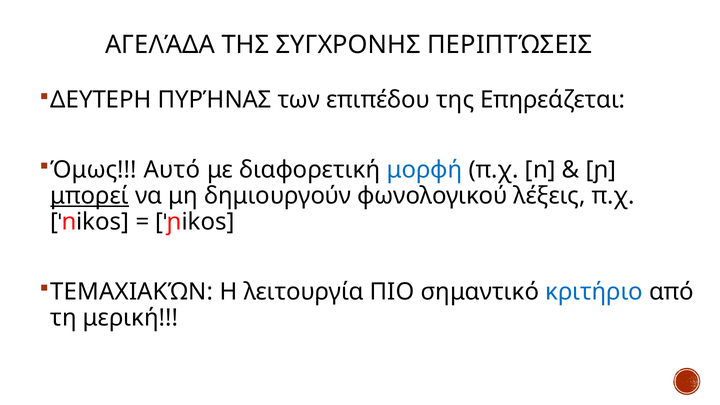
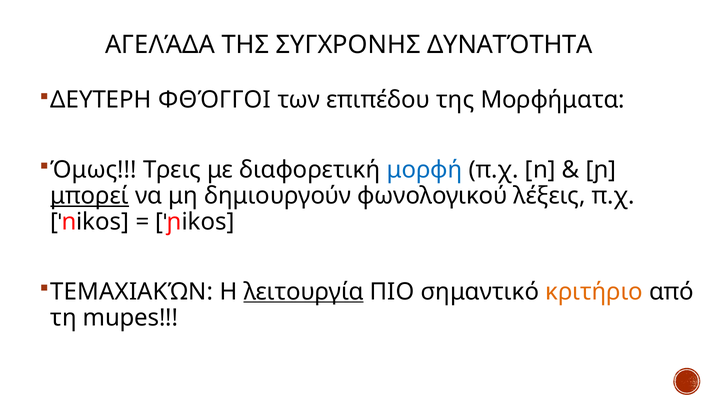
ΠΕΡΙΠΤΏΣΕΙΣ: ΠΕΡΙΠΤΏΣΕΙΣ -> ΔΥΝΑΤΌΤΗΤΑ
ΠΥΡΉΝΑΣ: ΠΥΡΉΝΑΣ -> ΦΘΌΓΓΟΙ
Επηρεάζεται: Επηρεάζεται -> Μορφήματα
Αυτό: Αυτό -> Τρεις
λειτουργία underline: none -> present
κριτήριο colour: blue -> orange
μερική: μερική -> mupes
